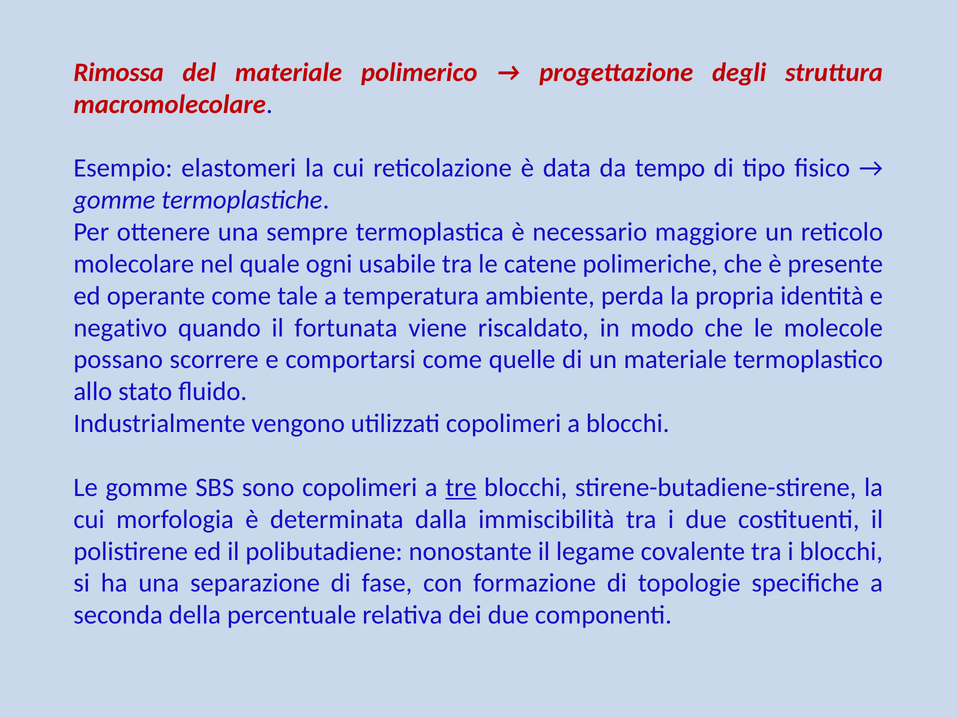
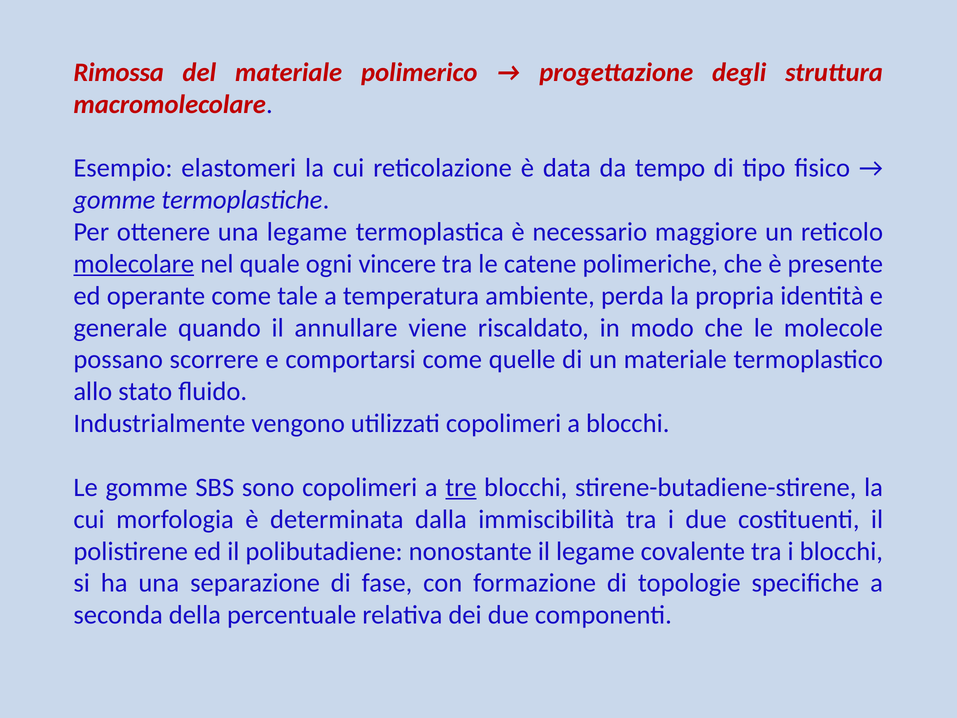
una sempre: sempre -> legame
molecolare underline: none -> present
usabile: usabile -> vincere
negativo: negativo -> generale
fortunata: fortunata -> annullare
